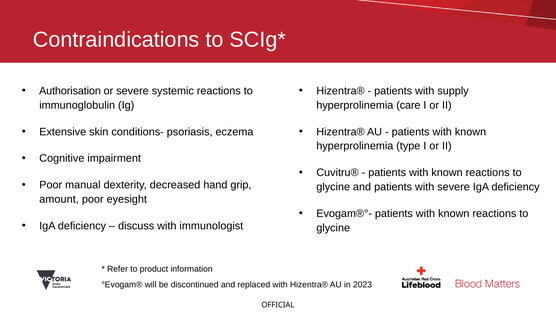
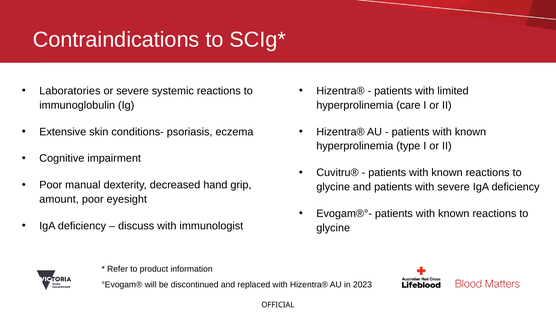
Authorisation: Authorisation -> Laboratories
supply: supply -> limited
